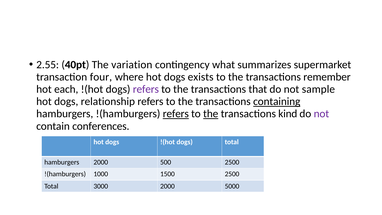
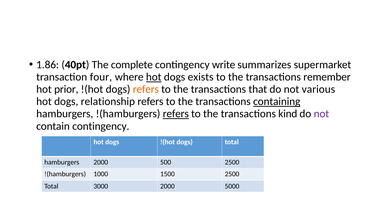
2.55: 2.55 -> 1.86
variation: variation -> complete
what: what -> write
hot at (154, 77) underline: none -> present
each: each -> prior
refers at (146, 89) colour: purple -> orange
sample: sample -> various
the at (211, 114) underline: present -> none
contain conferences: conferences -> contingency
